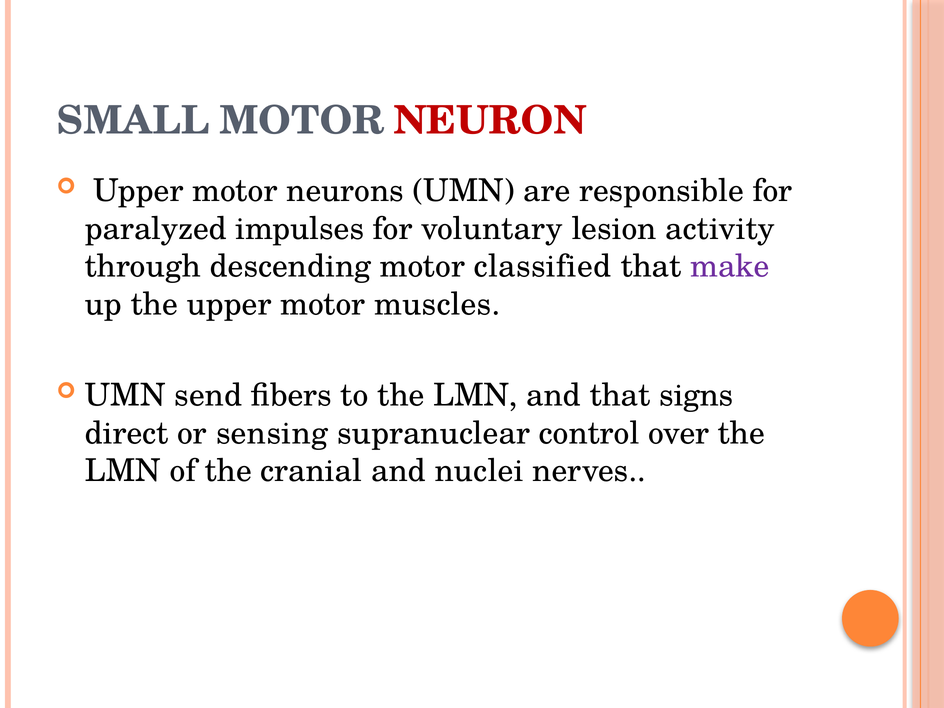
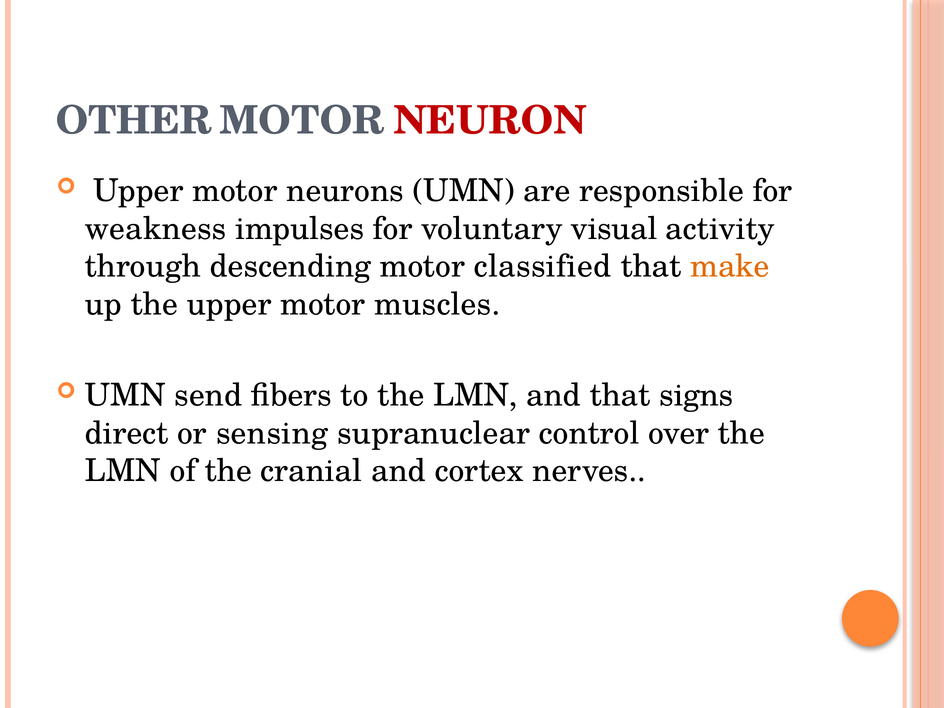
SMALL: SMALL -> OTHER
paralyzed: paralyzed -> weakness
lesion: lesion -> visual
make colour: purple -> orange
nuclei: nuclei -> cortex
